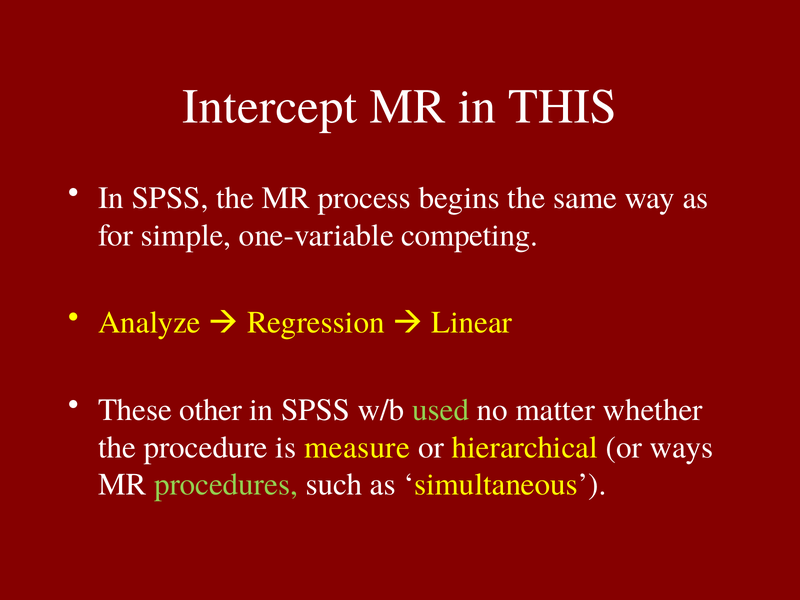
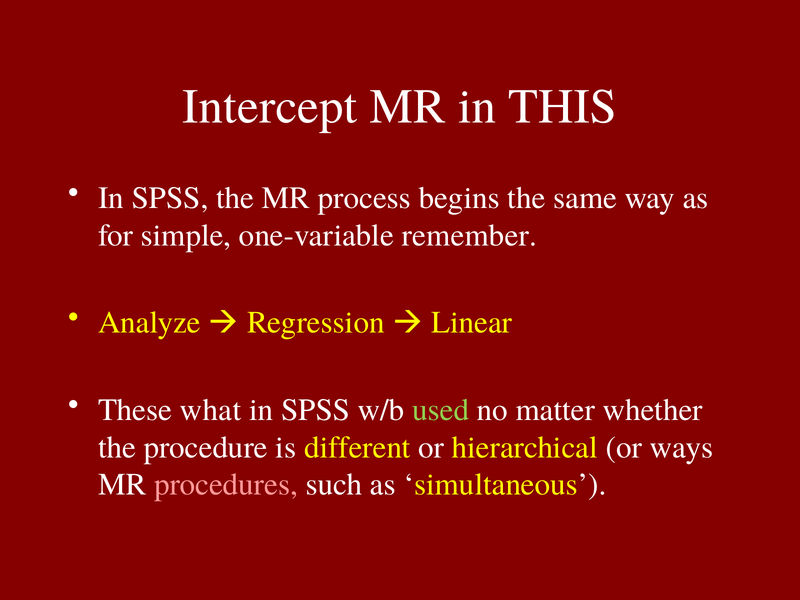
competing: competing -> remember
other: other -> what
measure: measure -> different
procedures colour: light green -> pink
